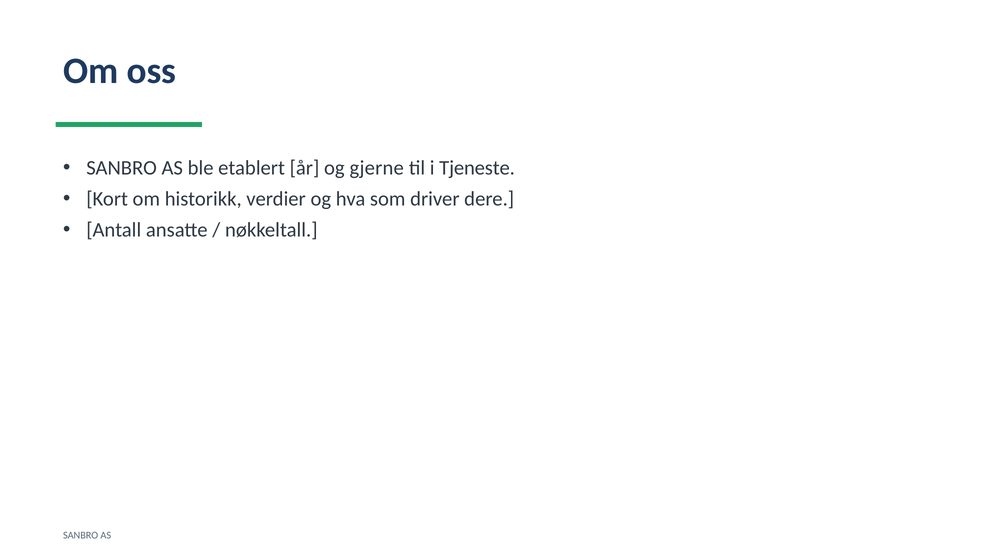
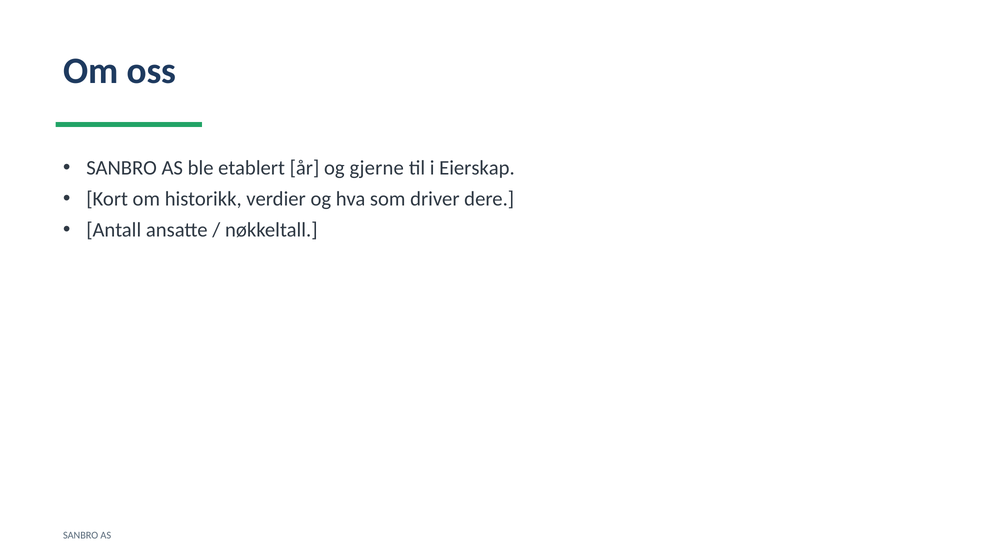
Tjeneste: Tjeneste -> Eierskap
